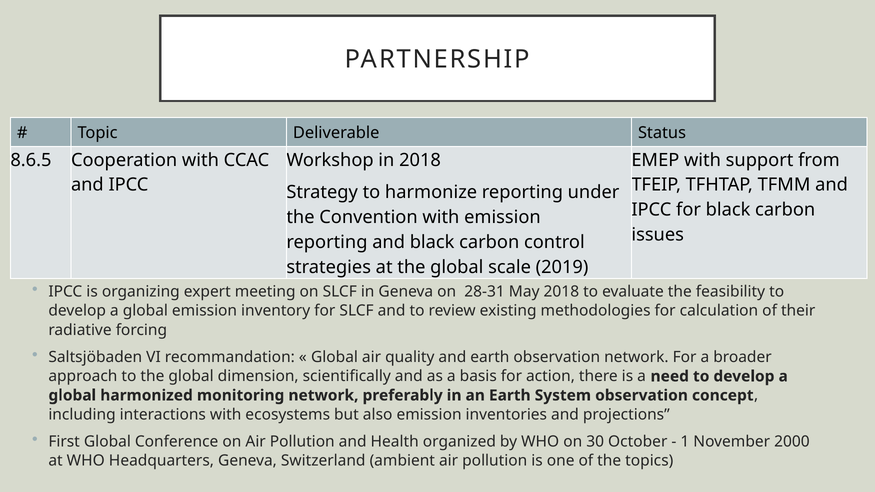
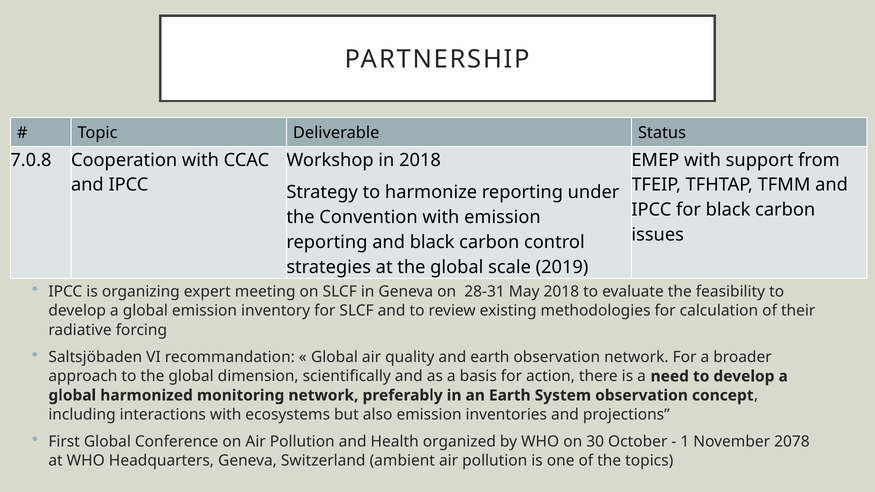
8.6.5: 8.6.5 -> 7.0.8
2000: 2000 -> 2078
